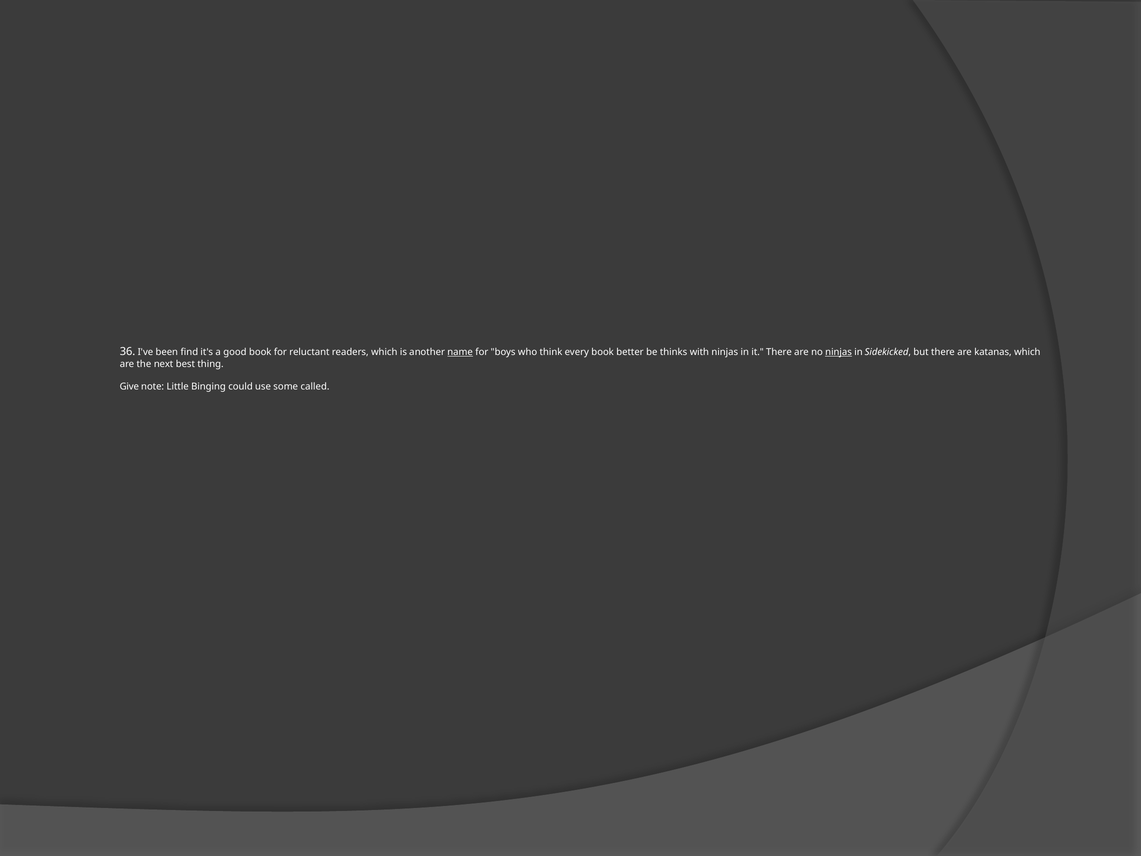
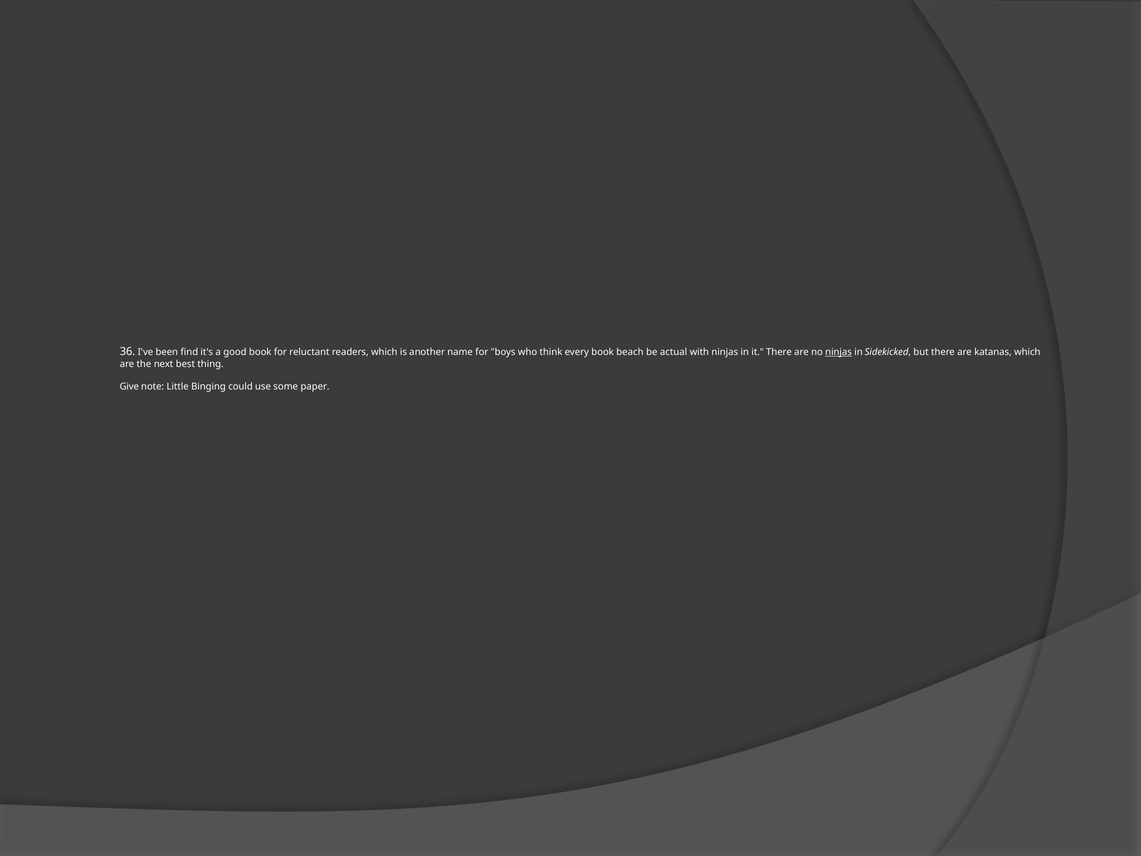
name underline: present -> none
better: better -> beach
thinks: thinks -> actual
called: called -> paper
